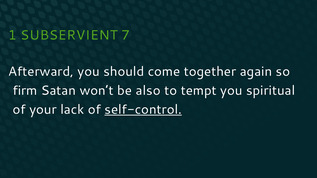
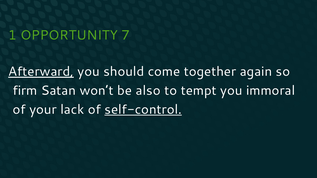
SUBSERVIENT: SUBSERVIENT -> OPPORTUNITY
Afterward underline: none -> present
spiritual: spiritual -> immoral
